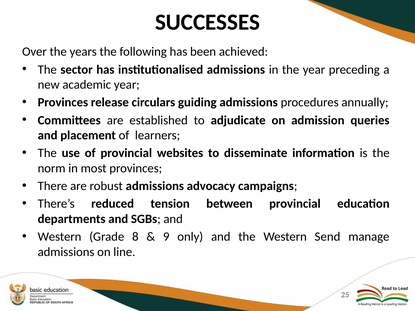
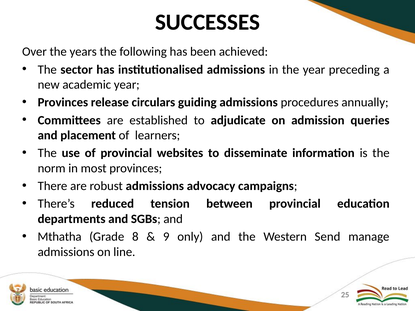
Western at (60, 237): Western -> Mthatha
